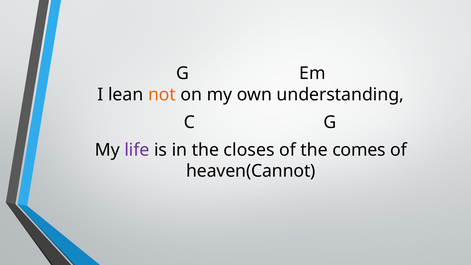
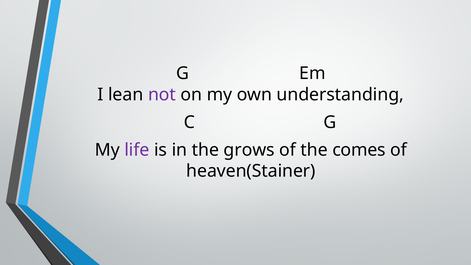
not colour: orange -> purple
closes: closes -> grows
heaven(Cannot: heaven(Cannot -> heaven(Stainer
